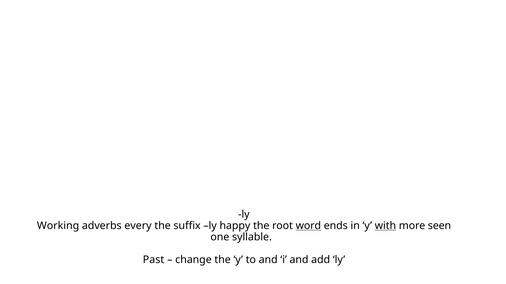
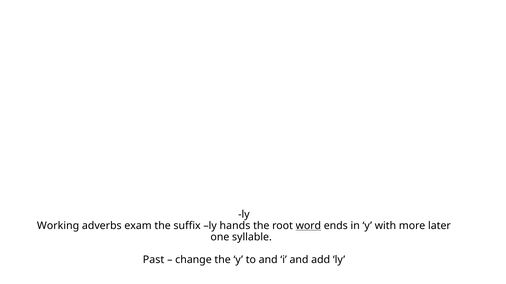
every: every -> exam
happy: happy -> hands
with underline: present -> none
seen: seen -> later
